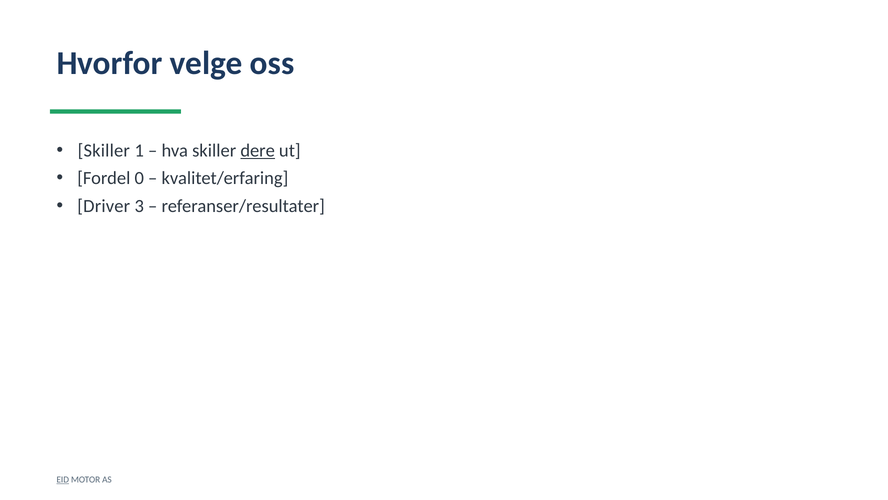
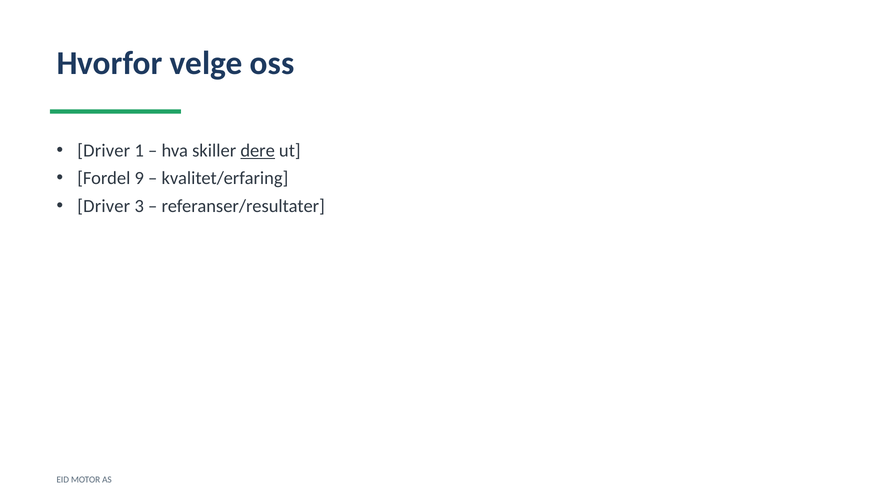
Skiller at (104, 150): Skiller -> Driver
0: 0 -> 9
EID underline: present -> none
